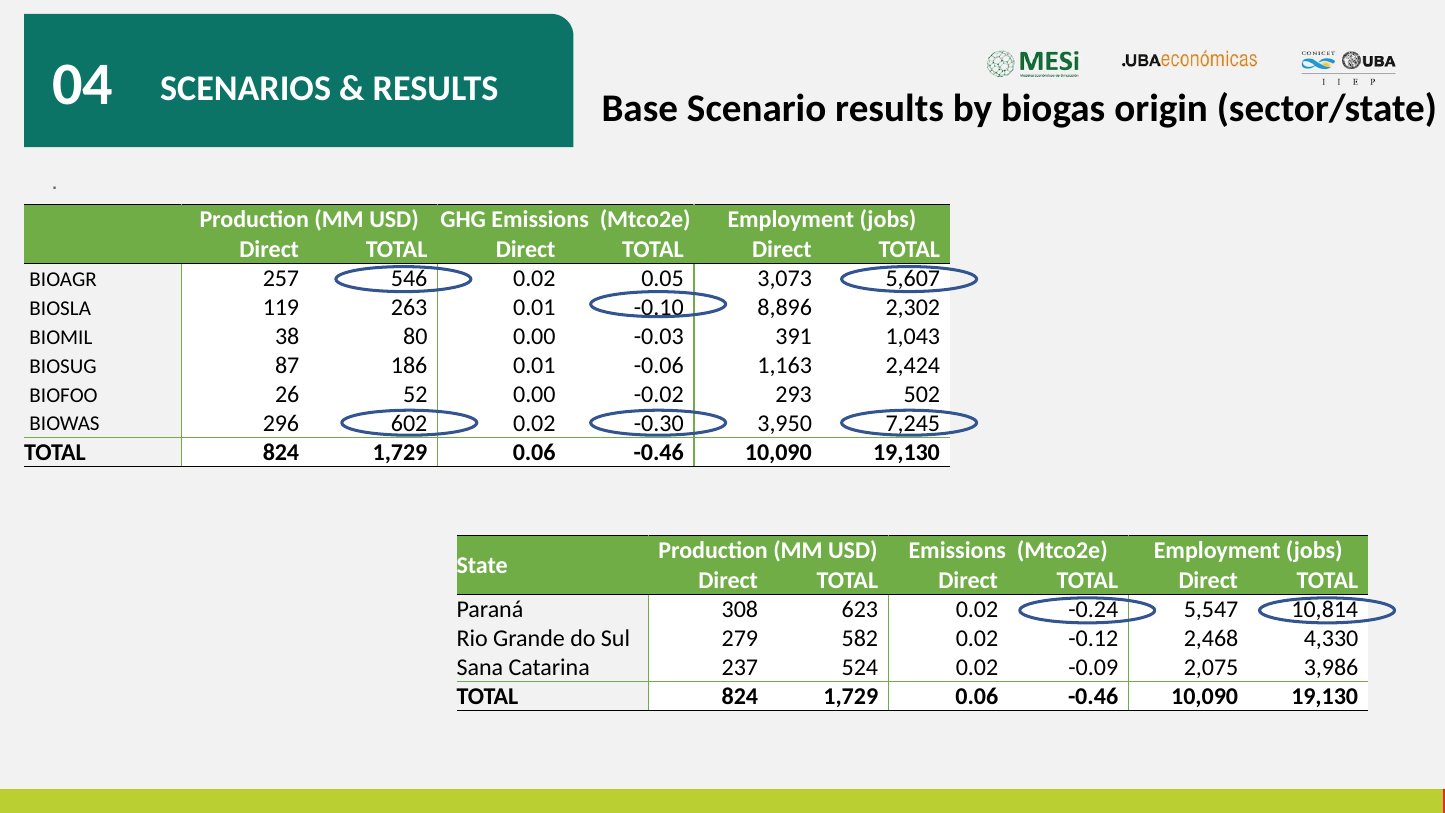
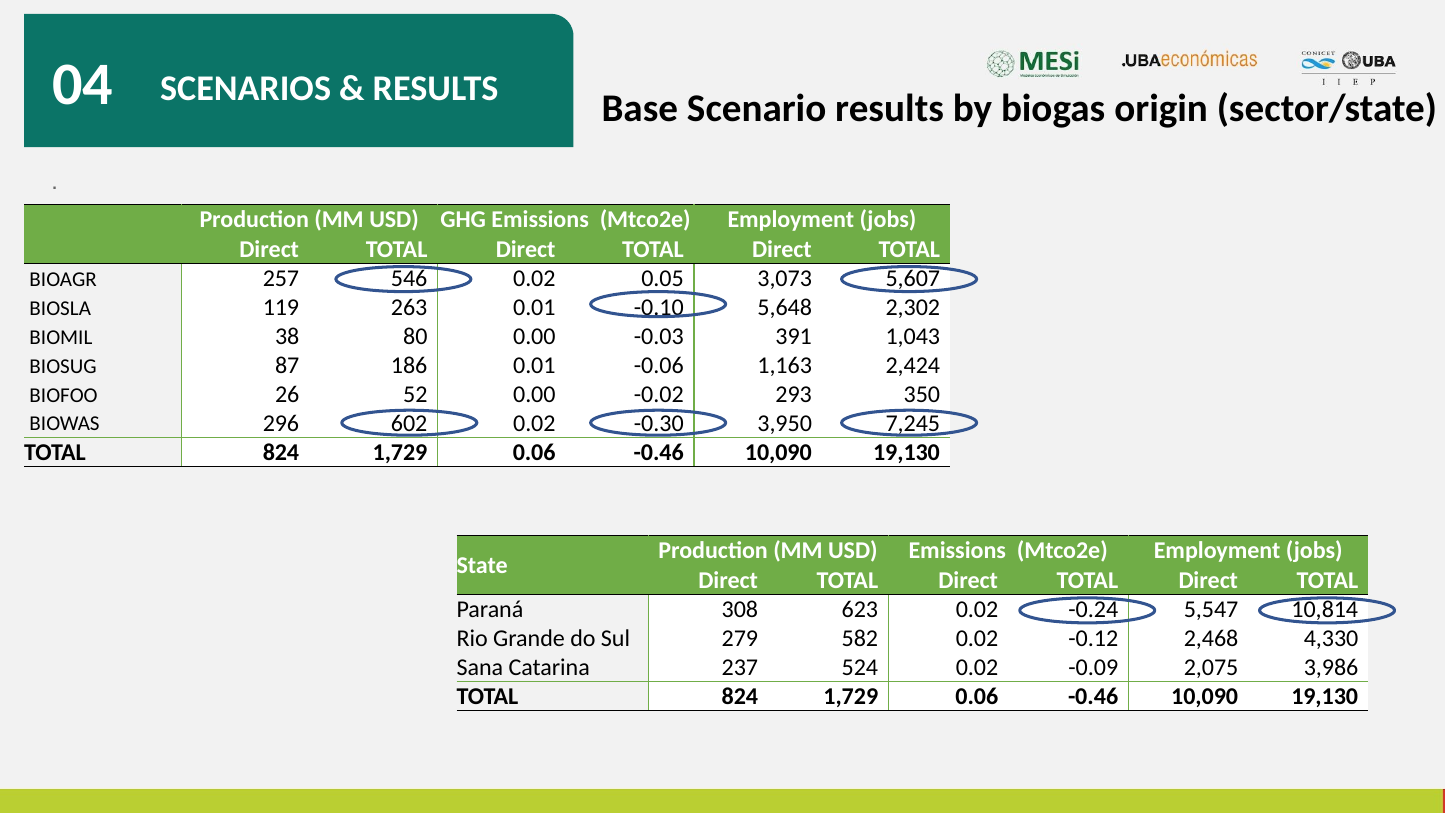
8,896: 8,896 -> 5,648
502: 502 -> 350
